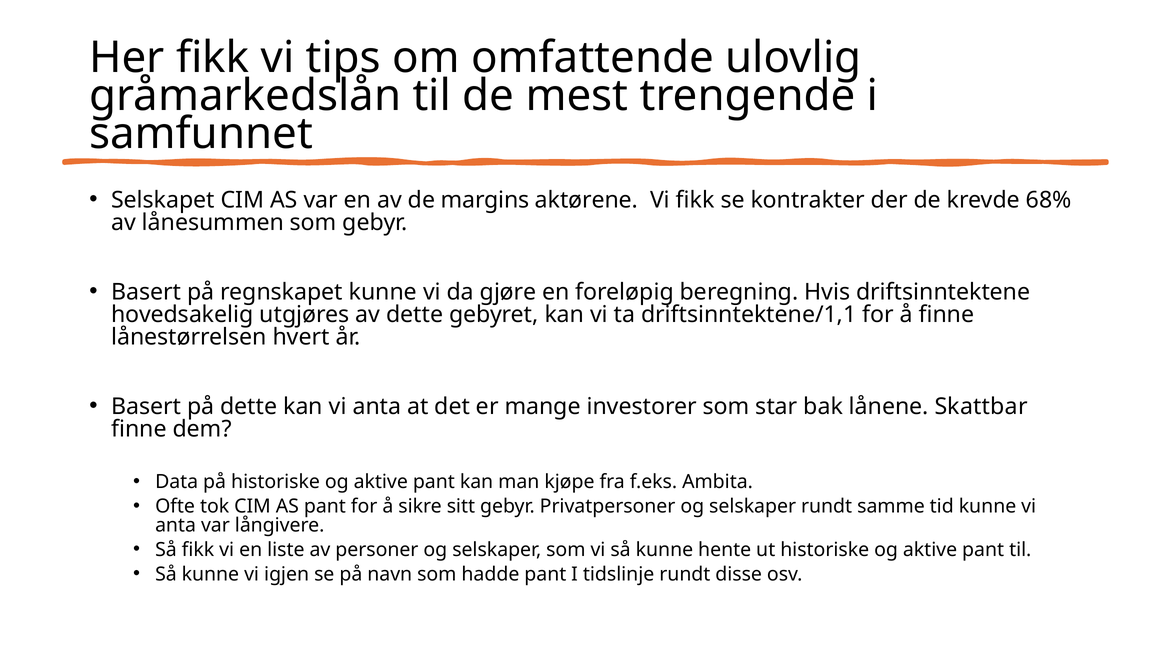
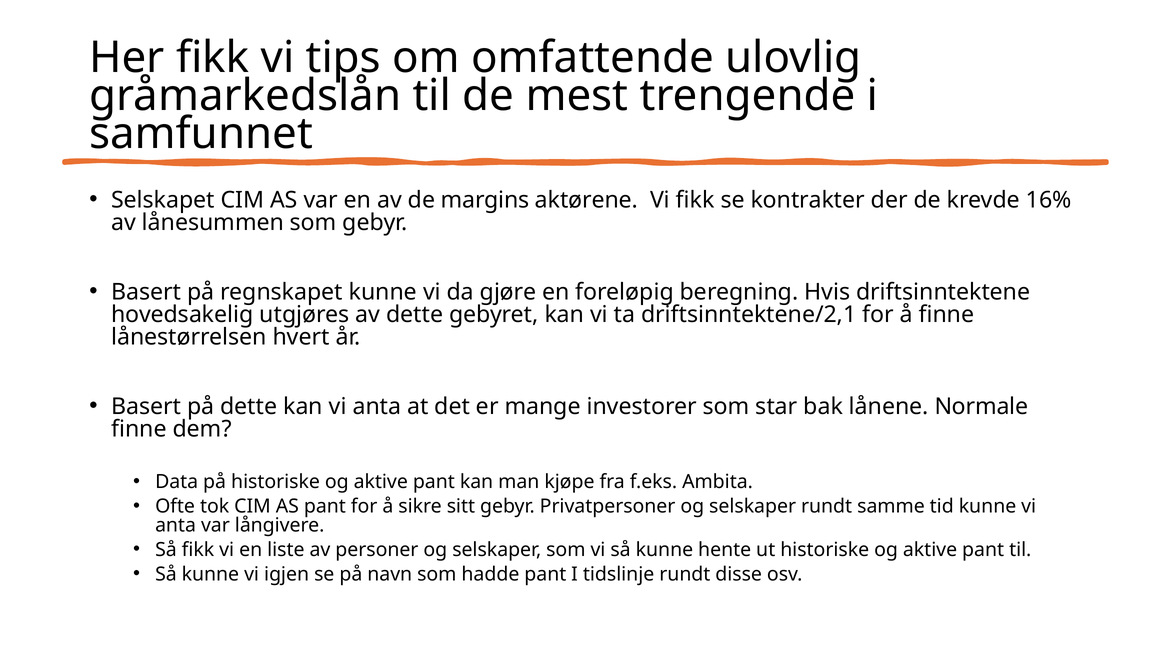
68%: 68% -> 16%
driftsinntektene/1,1: driftsinntektene/1,1 -> driftsinntektene/2,1
Skattbar: Skattbar -> Normale
